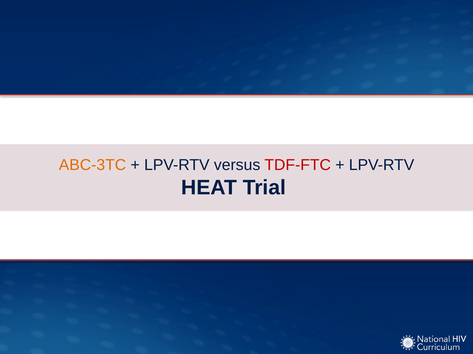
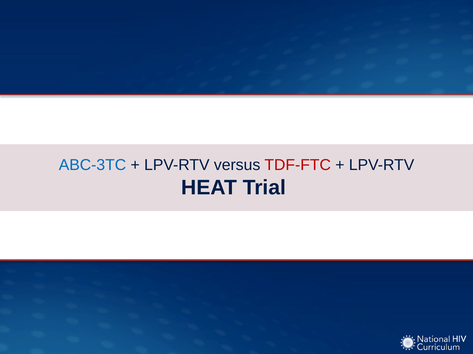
ABC-3TC colour: orange -> blue
